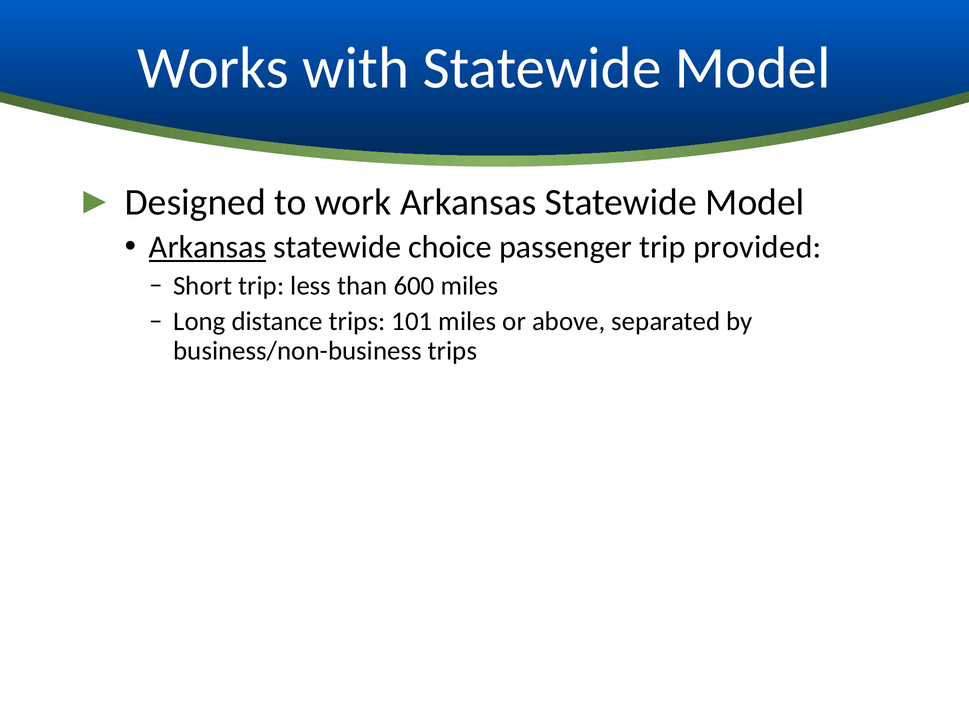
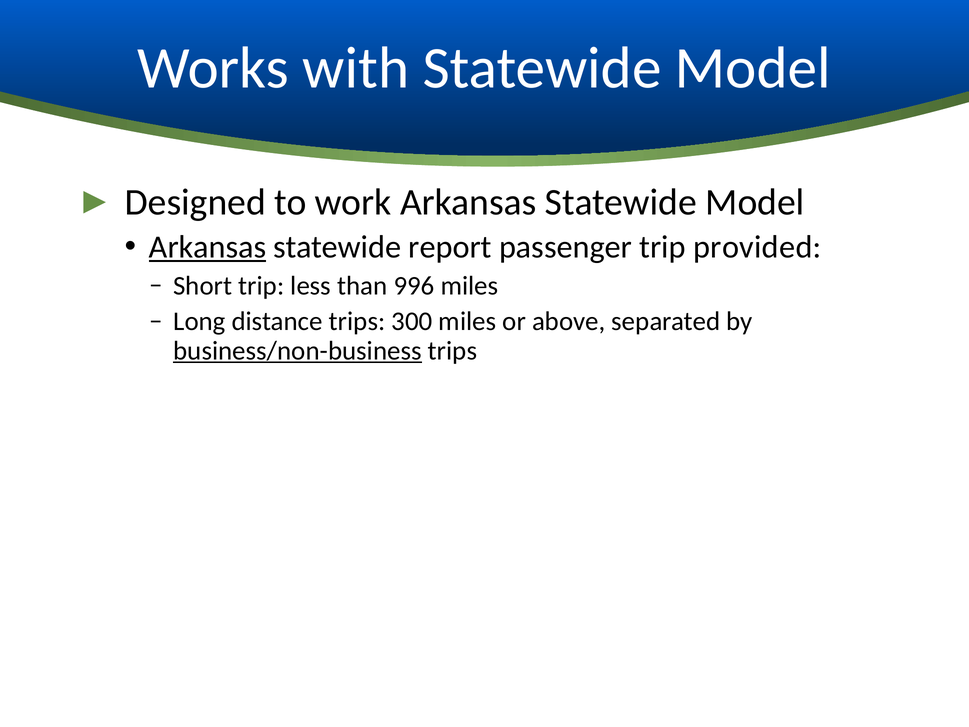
choice: choice -> report
600: 600 -> 996
101: 101 -> 300
business/non-business underline: none -> present
